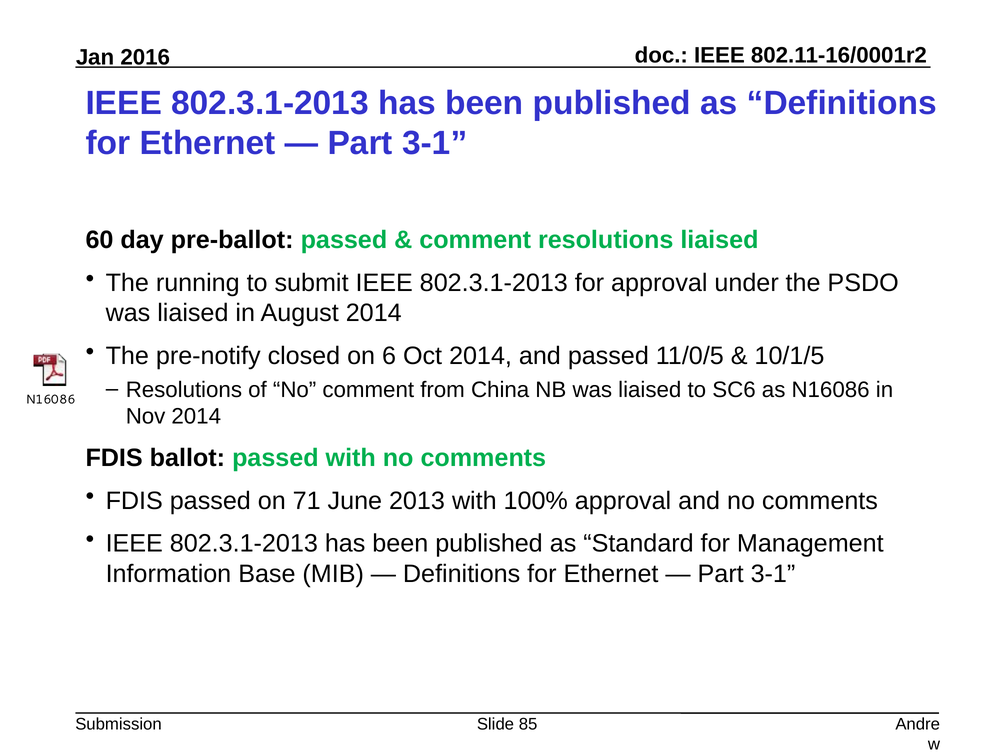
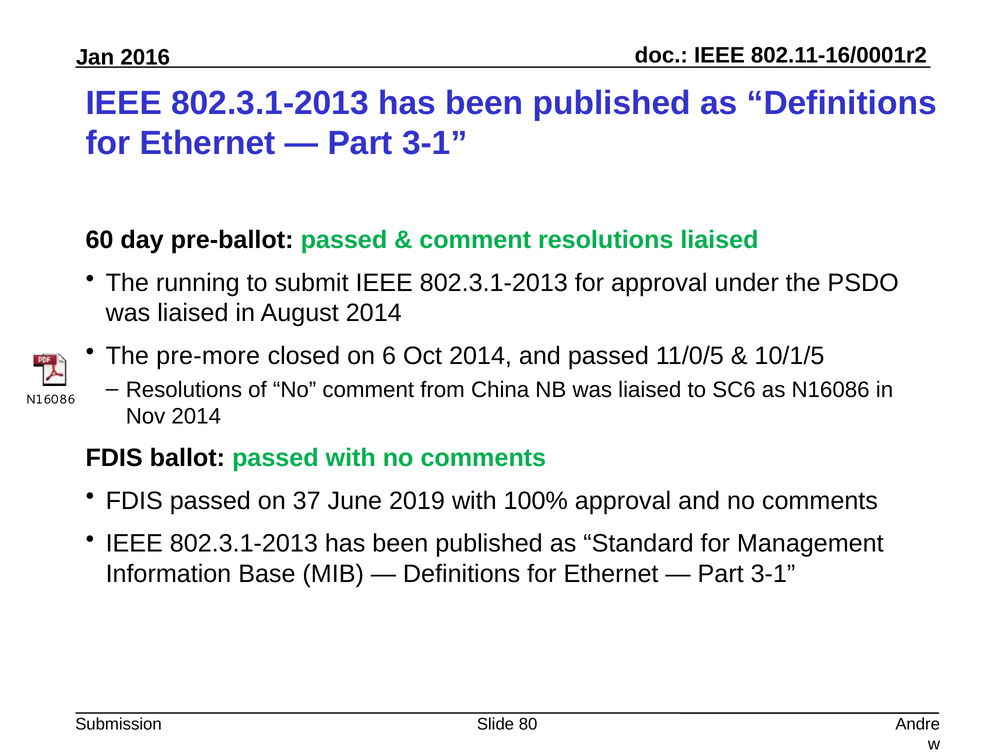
pre-notify: pre-notify -> pre-more
71: 71 -> 37
2013: 2013 -> 2019
85: 85 -> 80
